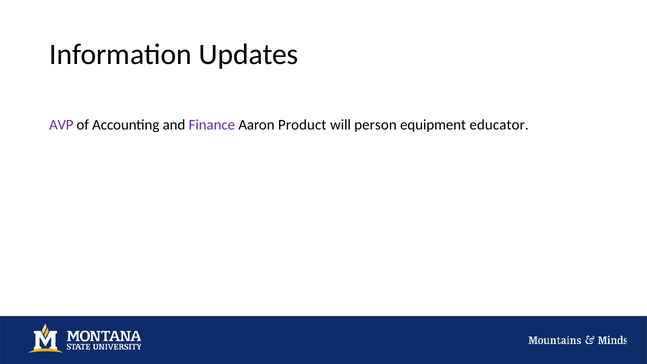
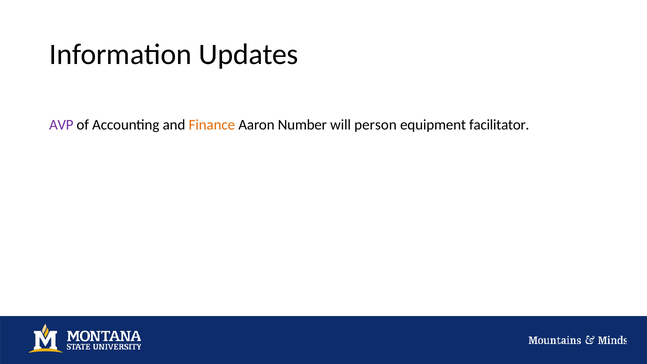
Finance colour: purple -> orange
Product: Product -> Number
educator: educator -> facilitator
